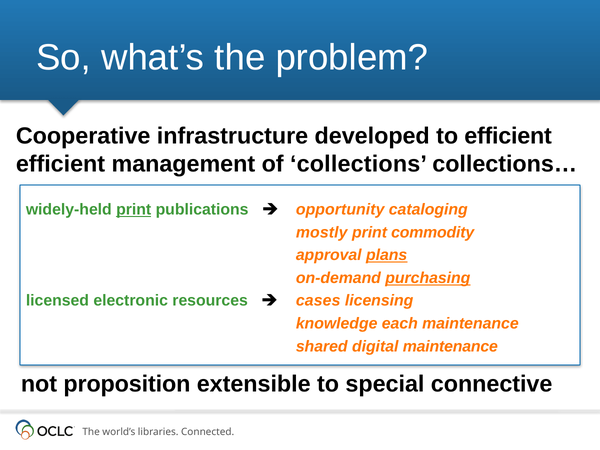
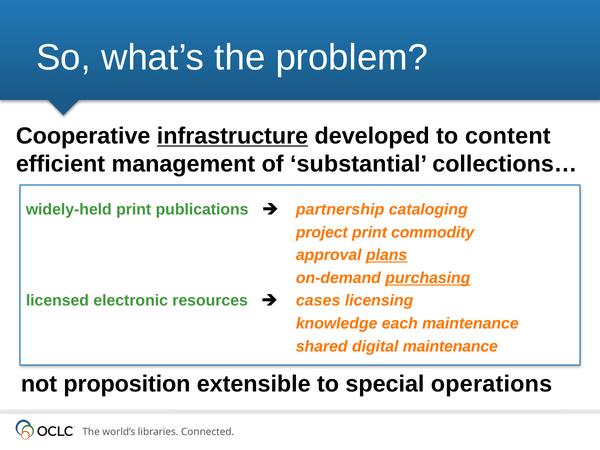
infrastructure underline: none -> present
to efficient: efficient -> content
collections: collections -> substantial
print at (134, 210) underline: present -> none
opportunity: opportunity -> partnership
mostly: mostly -> project
connective: connective -> operations
